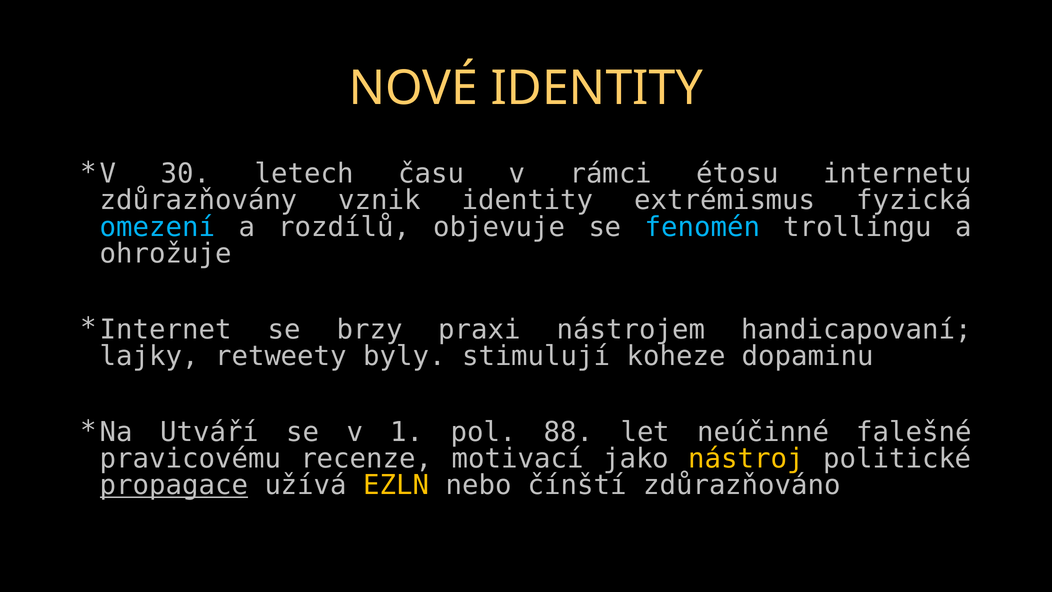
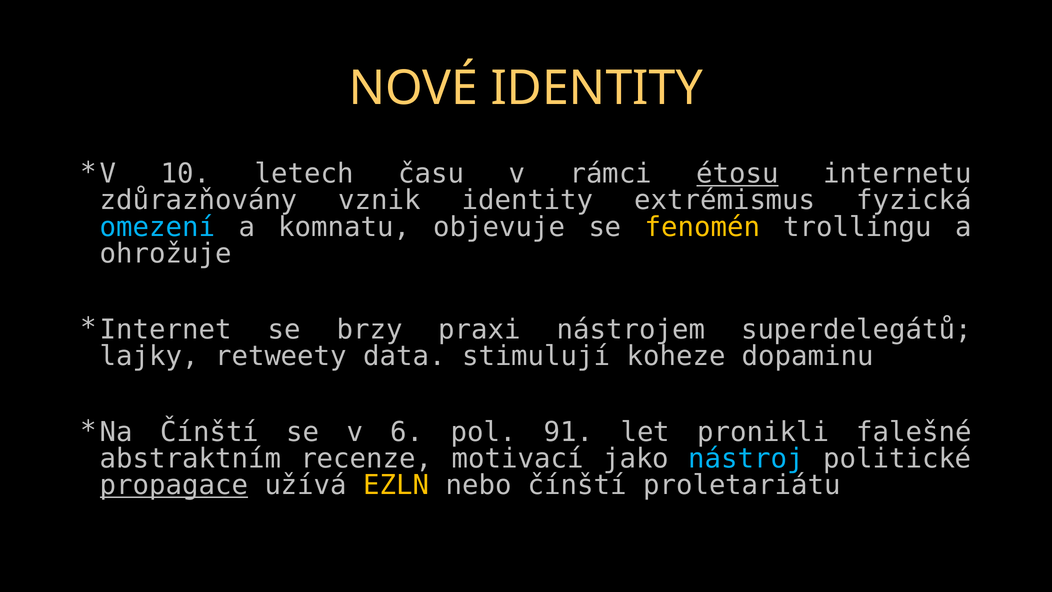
30: 30 -> 10
étosu underline: none -> present
rozdílů: rozdílů -> komnatu
fenomén colour: light blue -> yellow
handicapovaní: handicapovaní -> superdelegátů
byly: byly -> data
Utváří at (210, 432): Utváří -> Čínští
1: 1 -> 6
88: 88 -> 91
neúčinné: neúčinné -> pronikli
pravicovému: pravicovému -> abstraktním
nástroj colour: yellow -> light blue
zdůrazňováno: zdůrazňováno -> proletariátu
